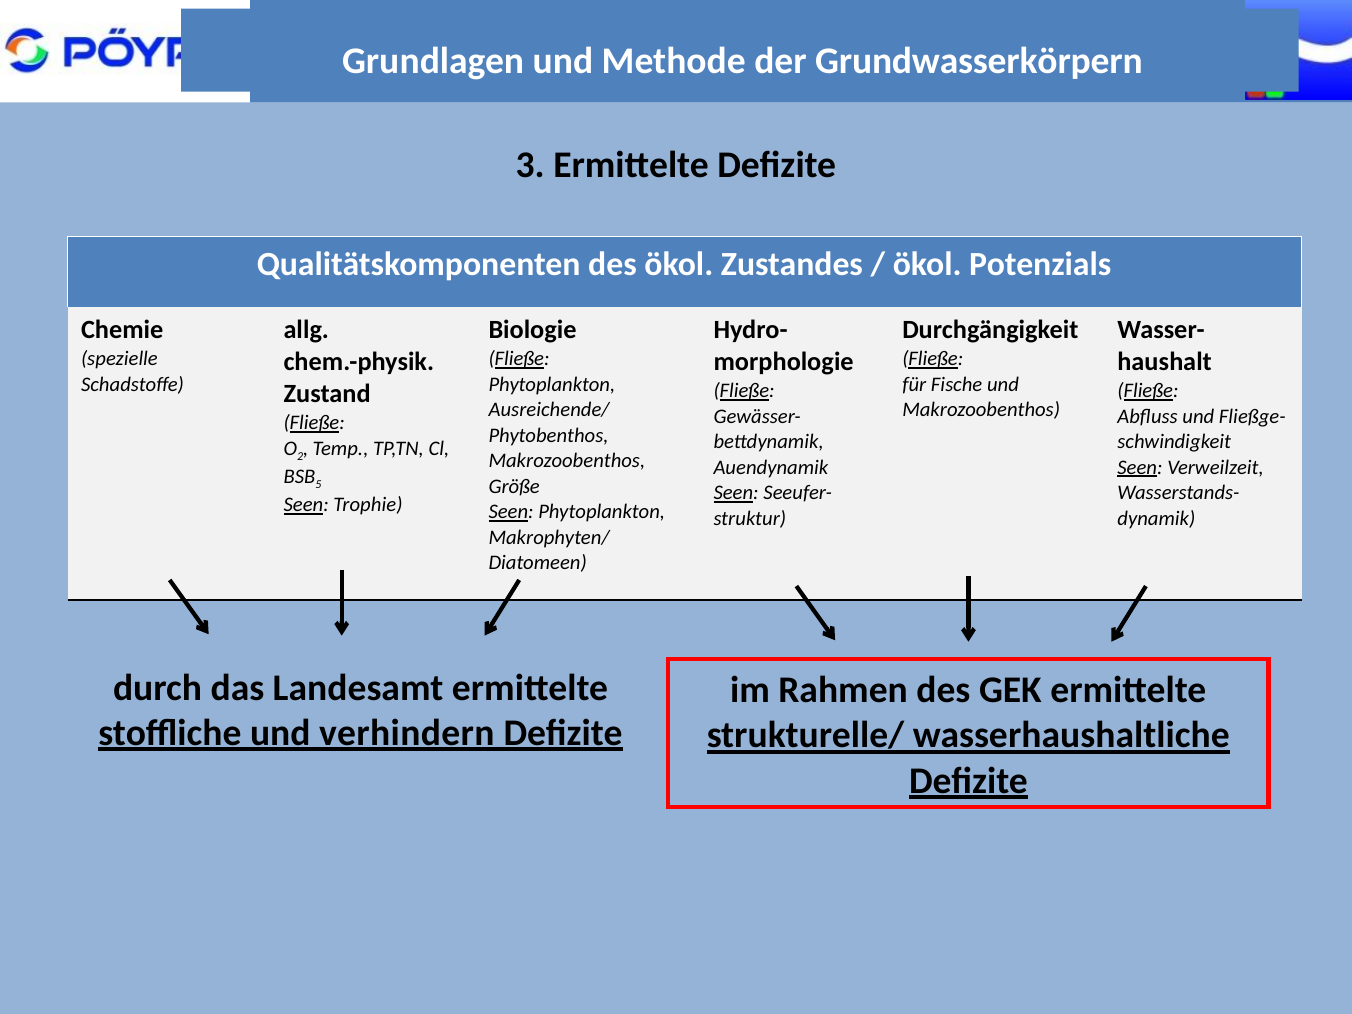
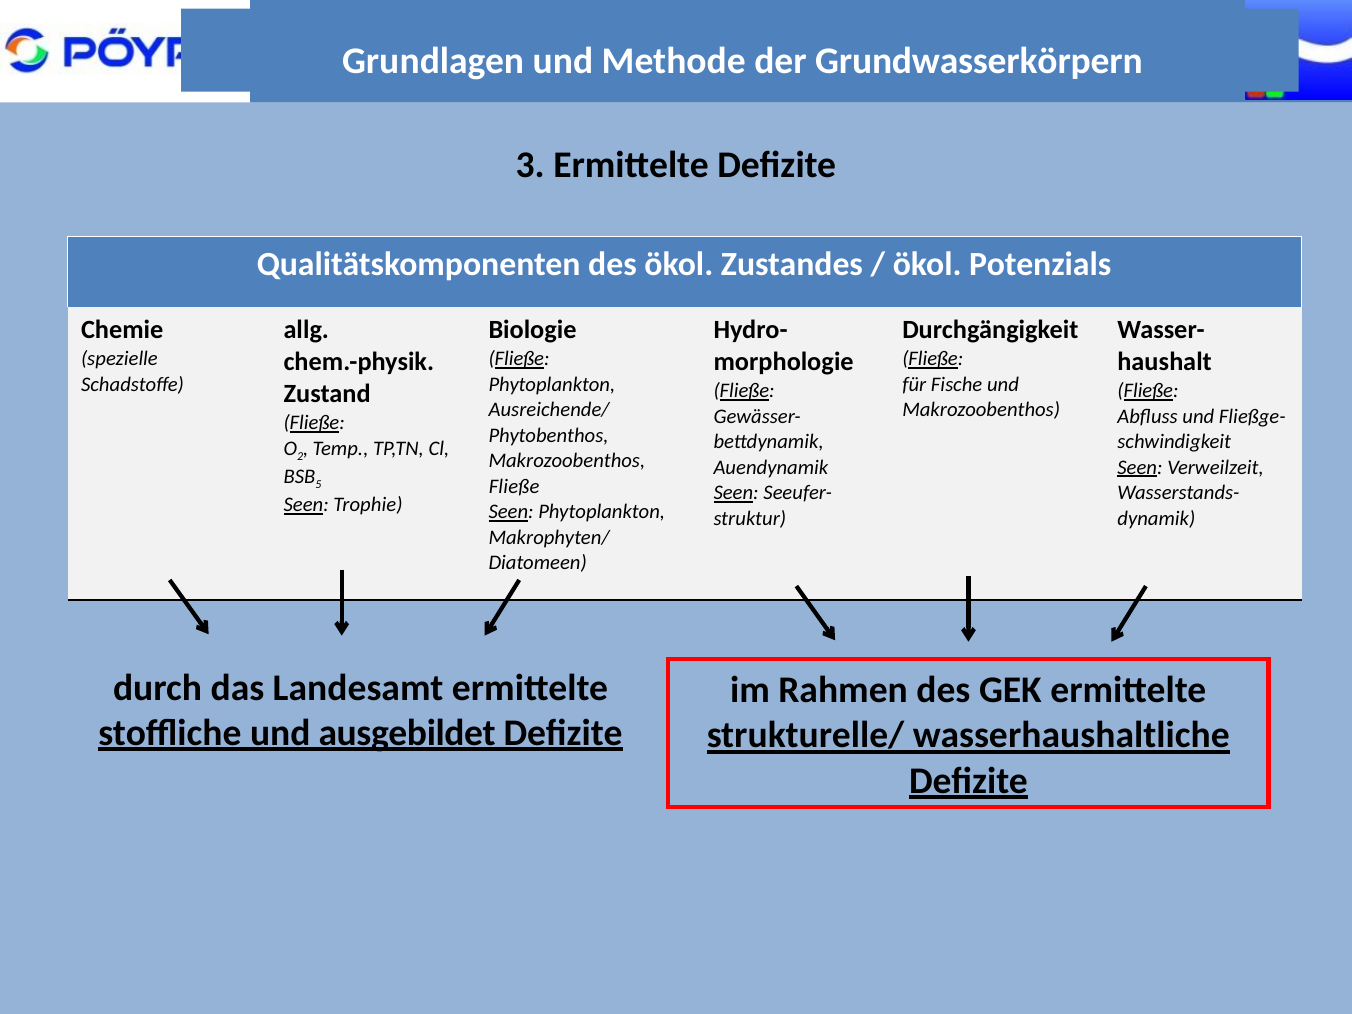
Größe at (514, 486): Größe -> Fließe
verhindern: verhindern -> ausgebildet
